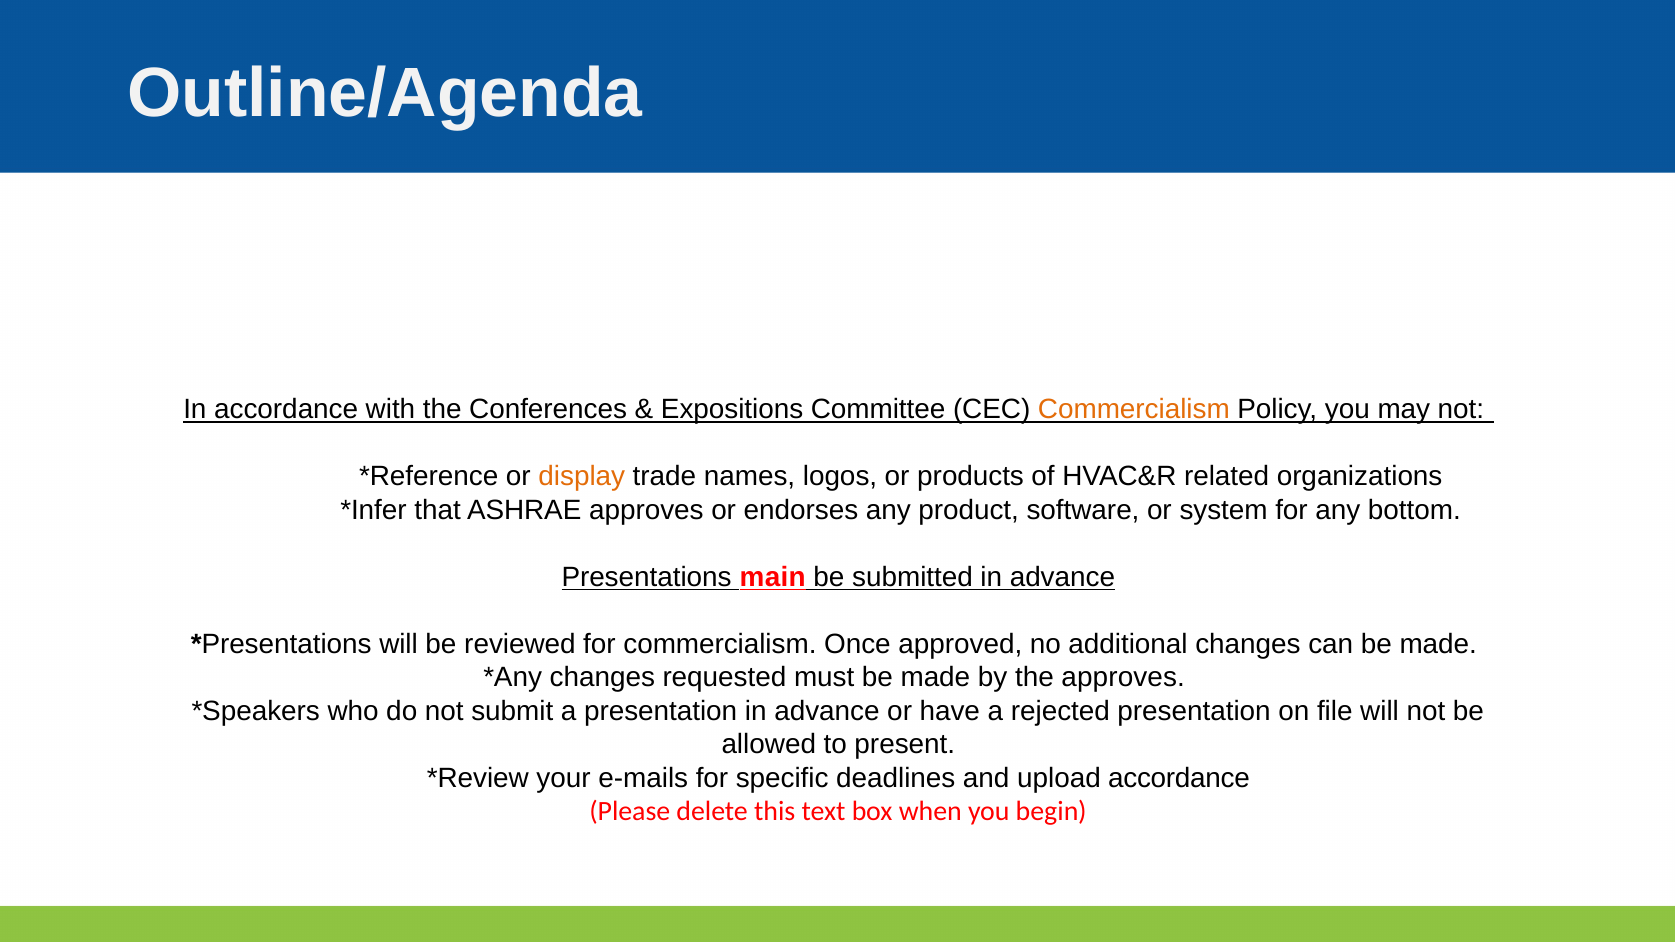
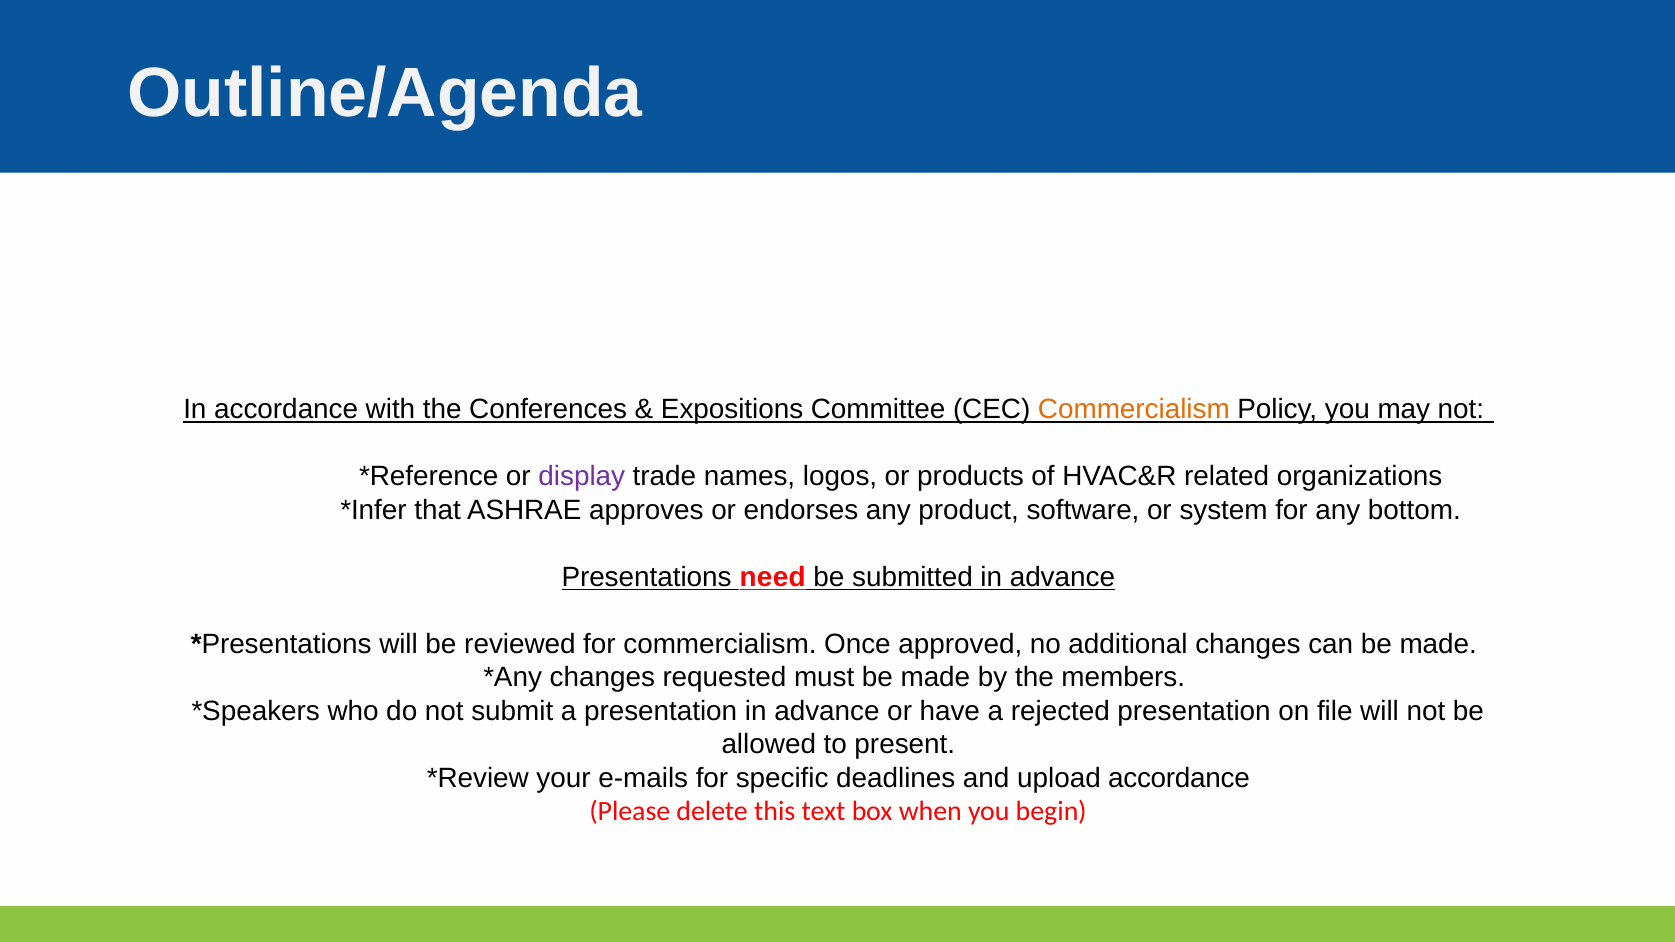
display colour: orange -> purple
main: main -> need
the approves: approves -> members
